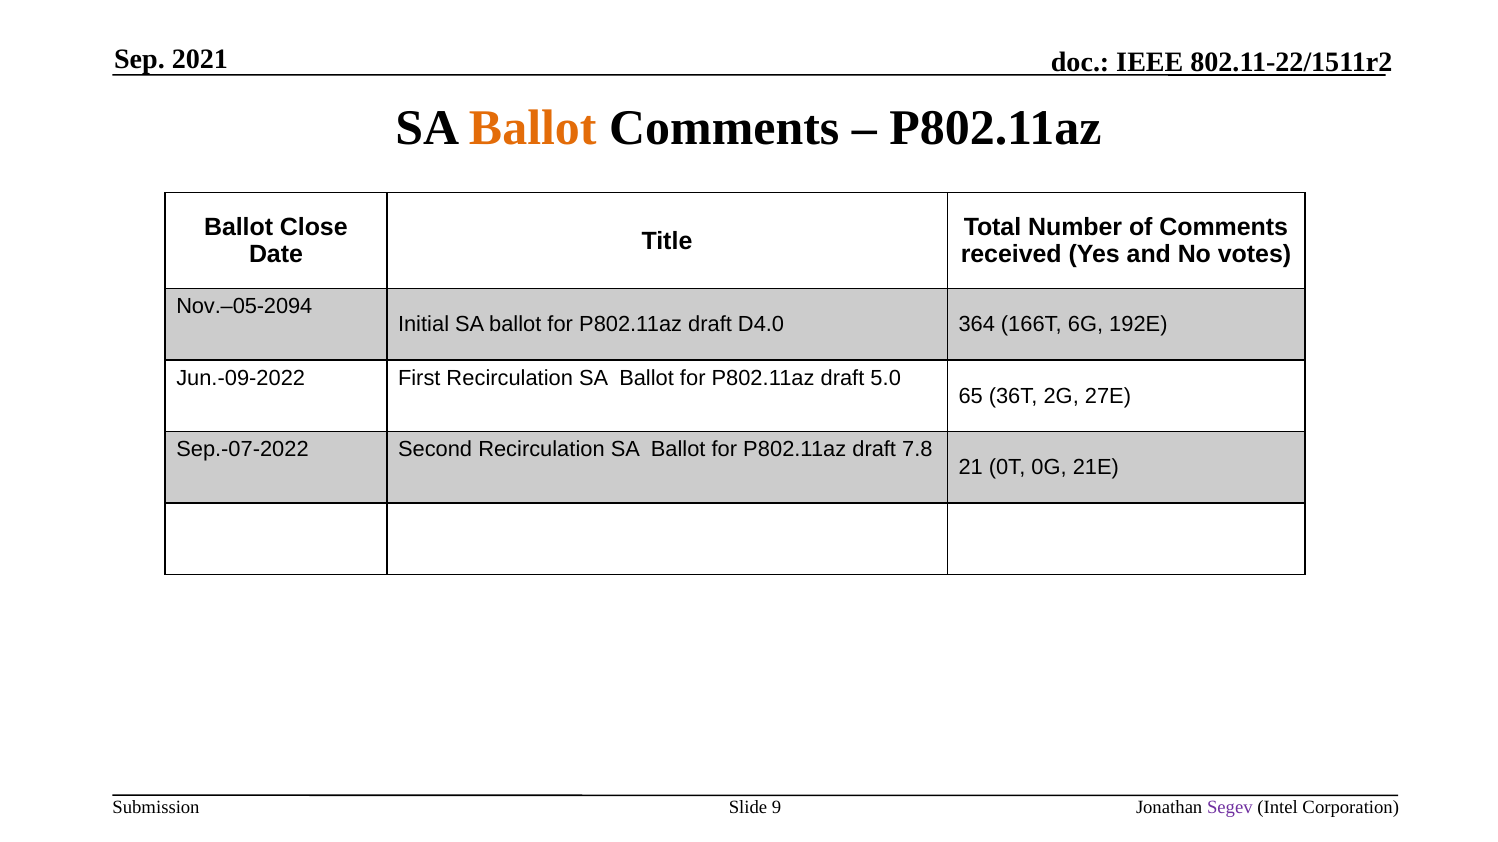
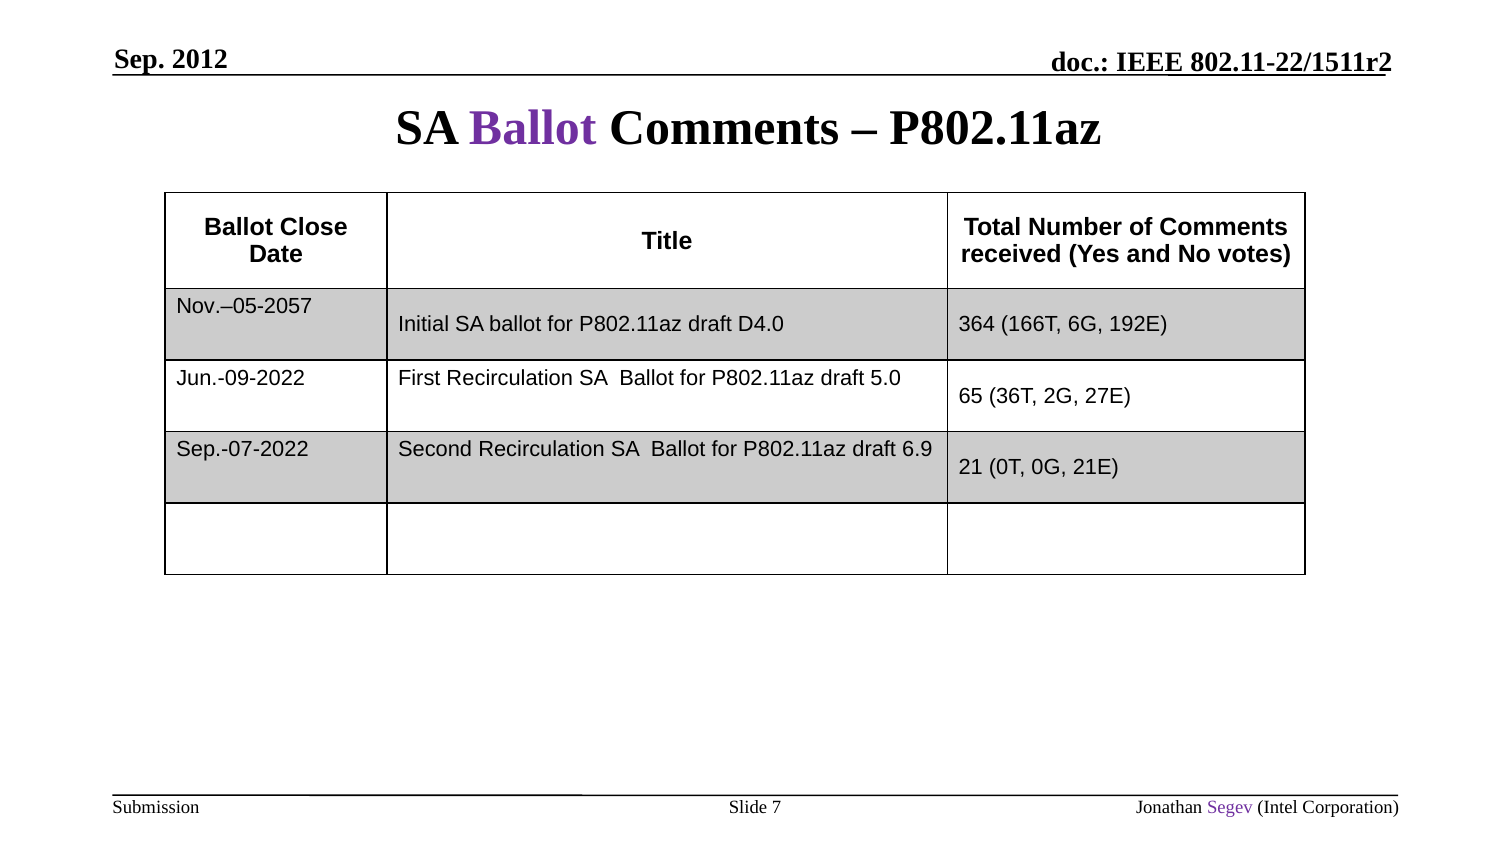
2021: 2021 -> 2012
Ballot at (533, 128) colour: orange -> purple
Nov.–05-2094: Nov.–05-2094 -> Nov.–05-2057
7.8: 7.8 -> 6.9
9: 9 -> 7
